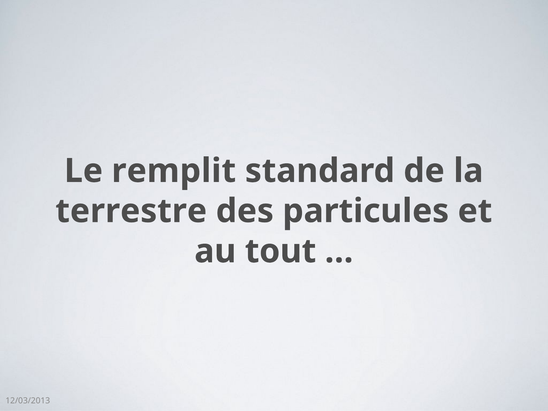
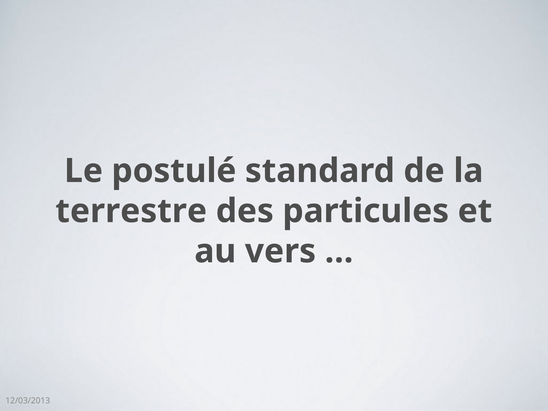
remplit: remplit -> postulé
tout: tout -> vers
